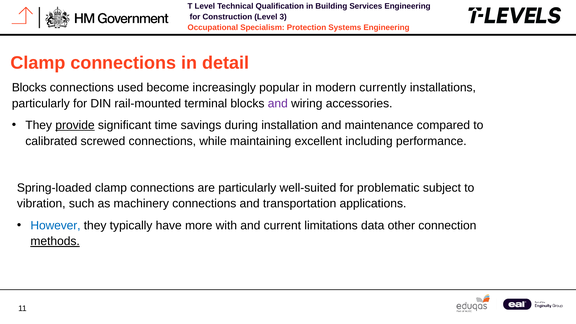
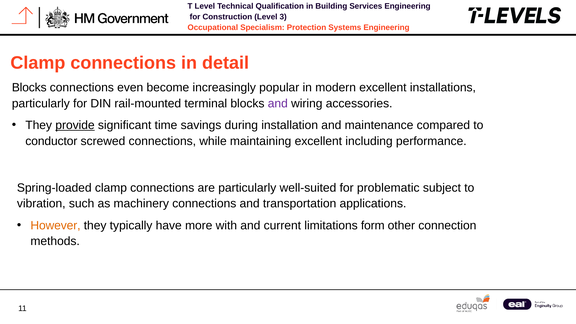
used: used -> even
modern currently: currently -> excellent
calibrated: calibrated -> conductor
However colour: blue -> orange
data: data -> form
methods underline: present -> none
